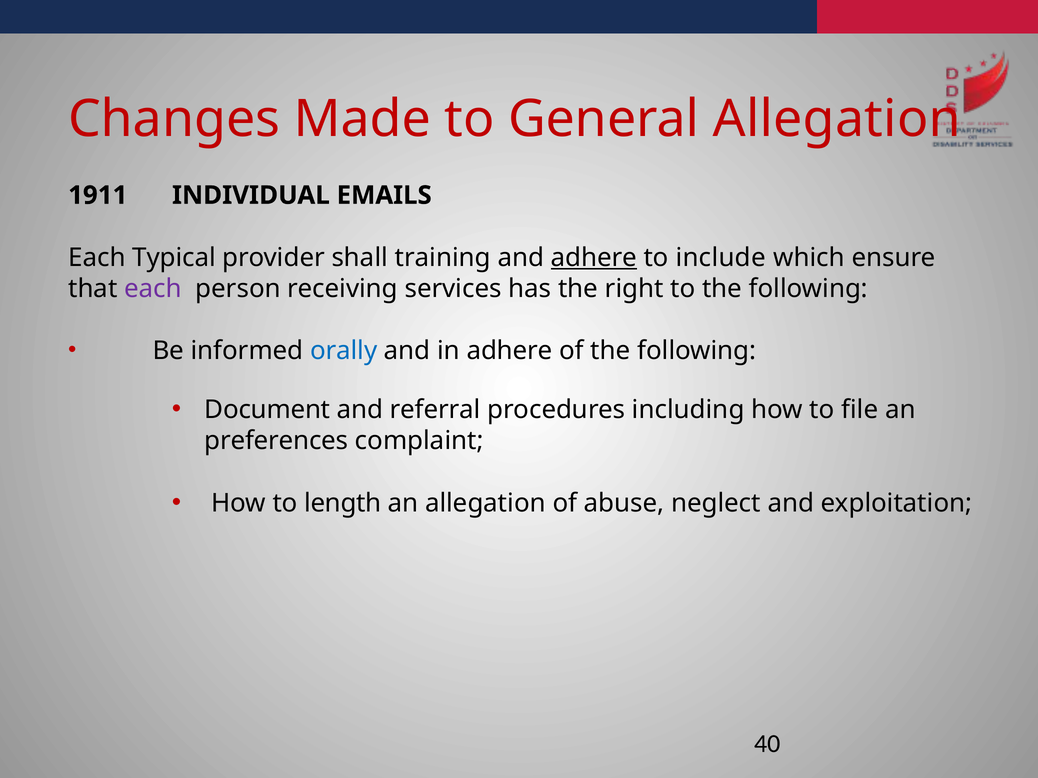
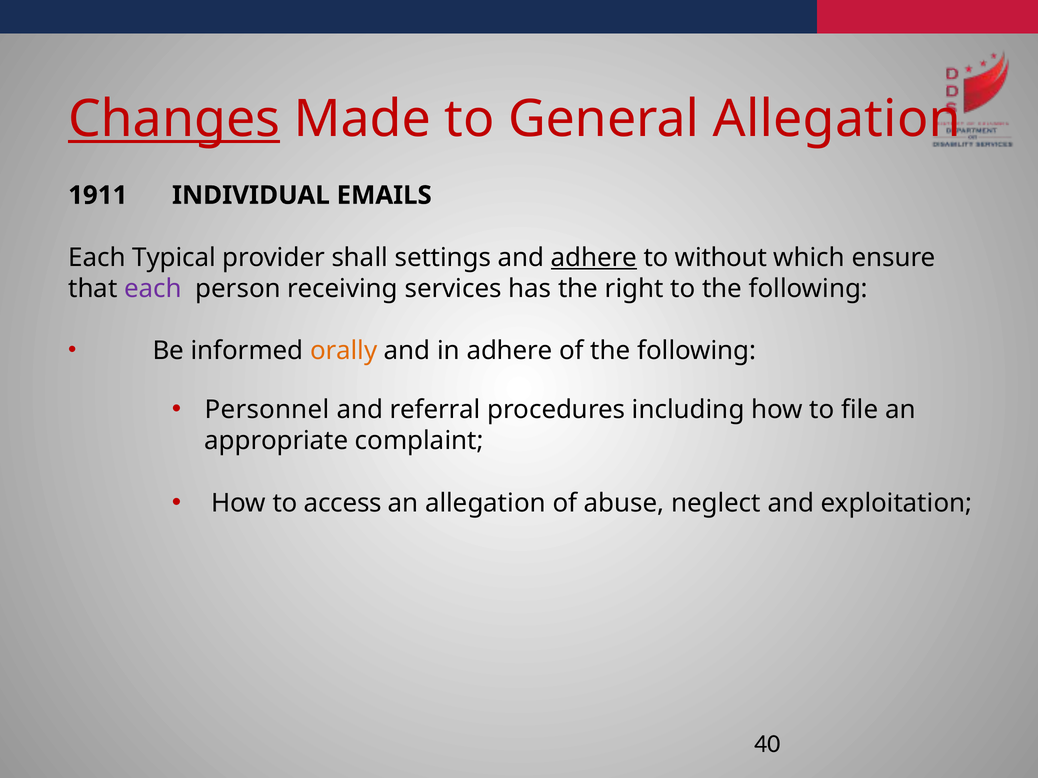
Changes underline: none -> present
training: training -> settings
include: include -> without
orally colour: blue -> orange
Document: Document -> Personnel
preferences: preferences -> appropriate
length: length -> access
